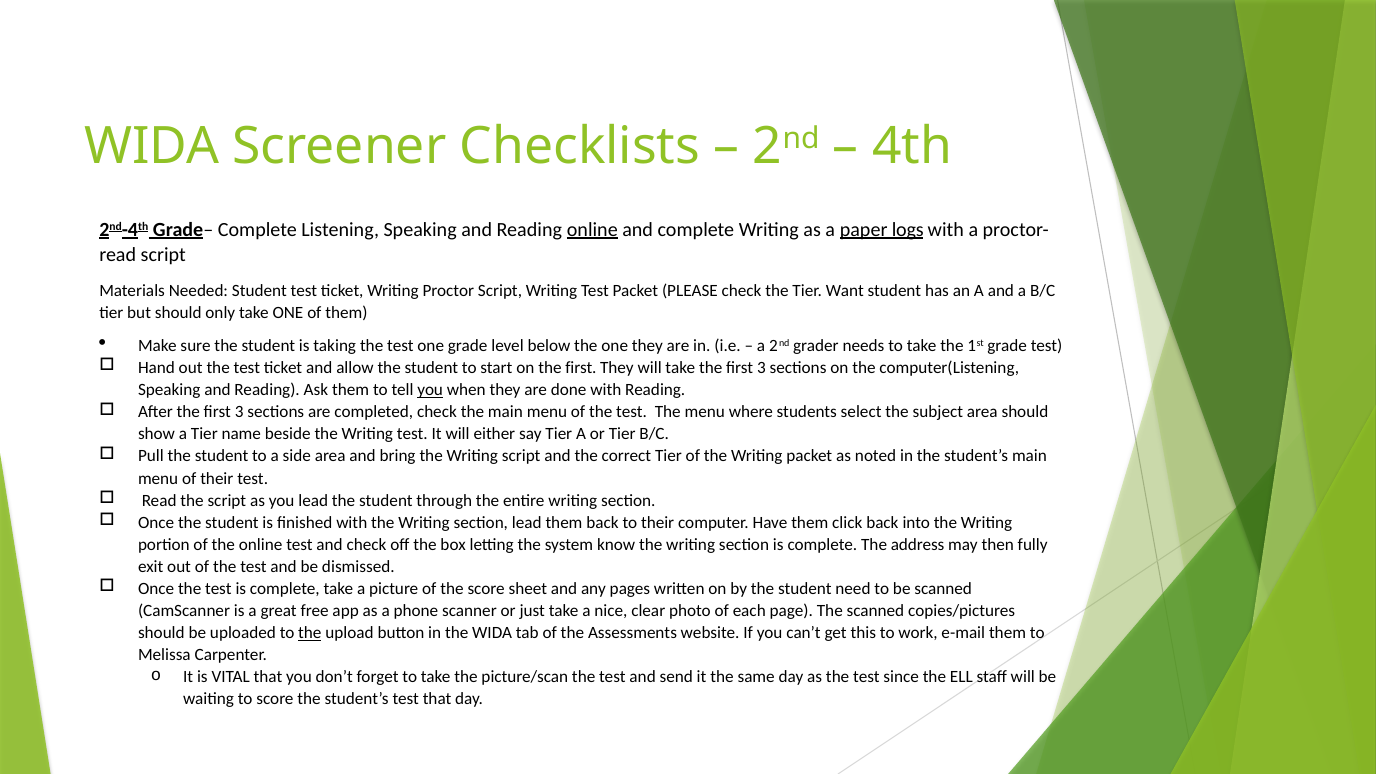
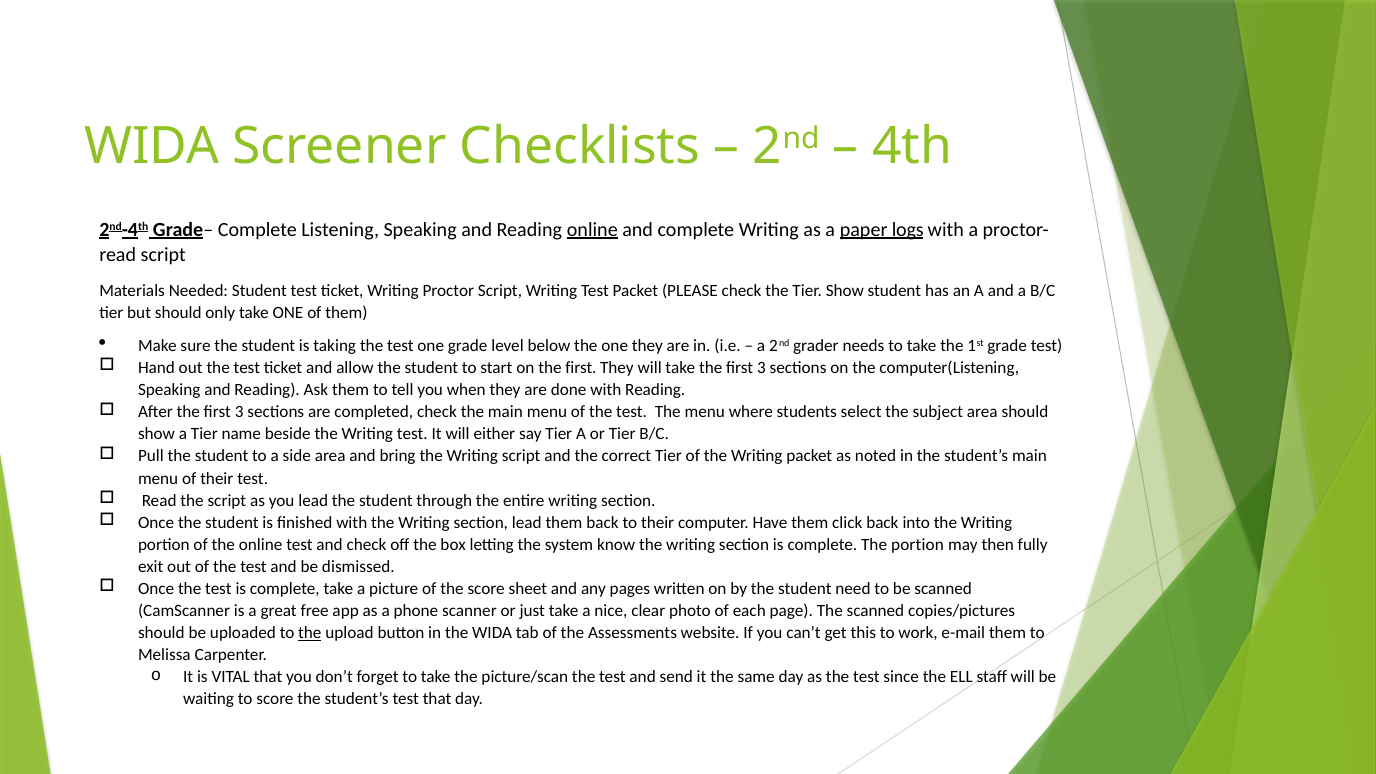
Tier Want: Want -> Show
you at (430, 390) underline: present -> none
The address: address -> portion
